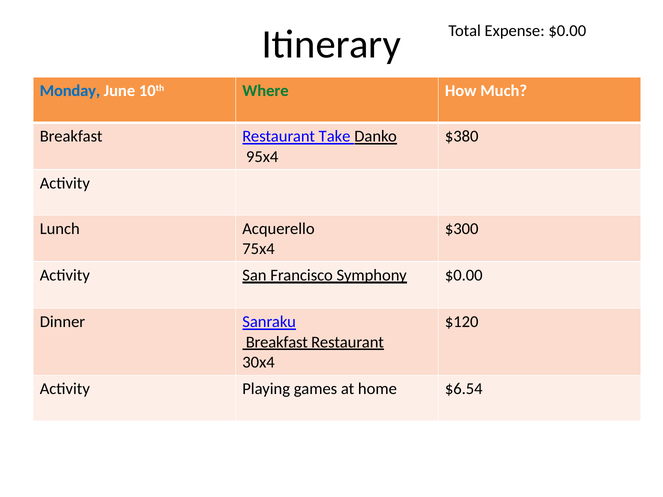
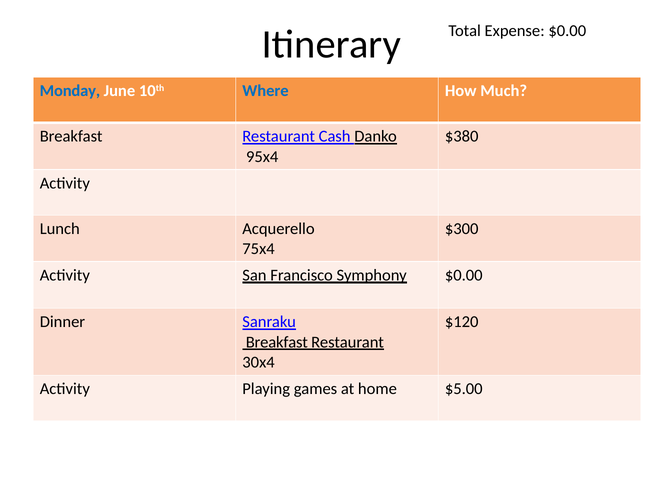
Where colour: green -> blue
Take: Take -> Cash
$6.54: $6.54 -> $5.00
